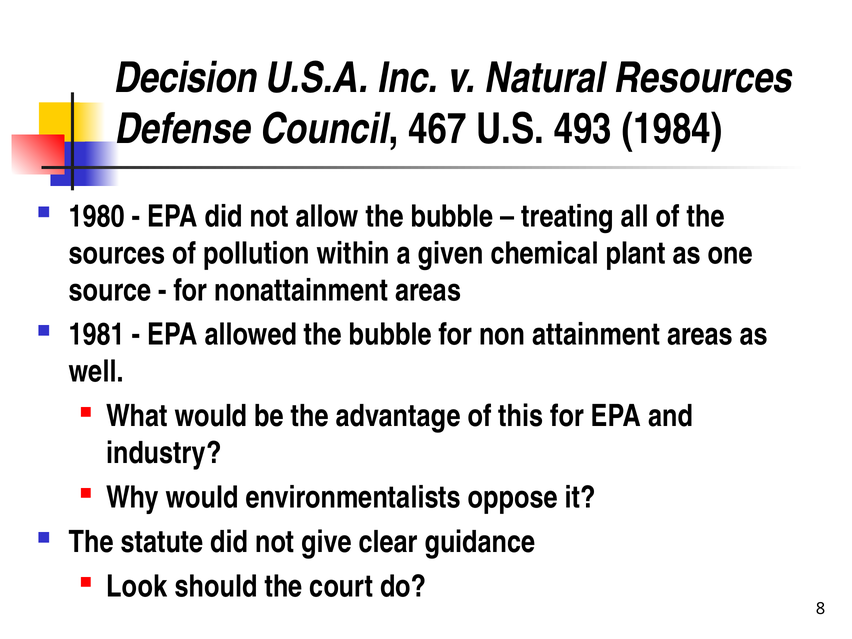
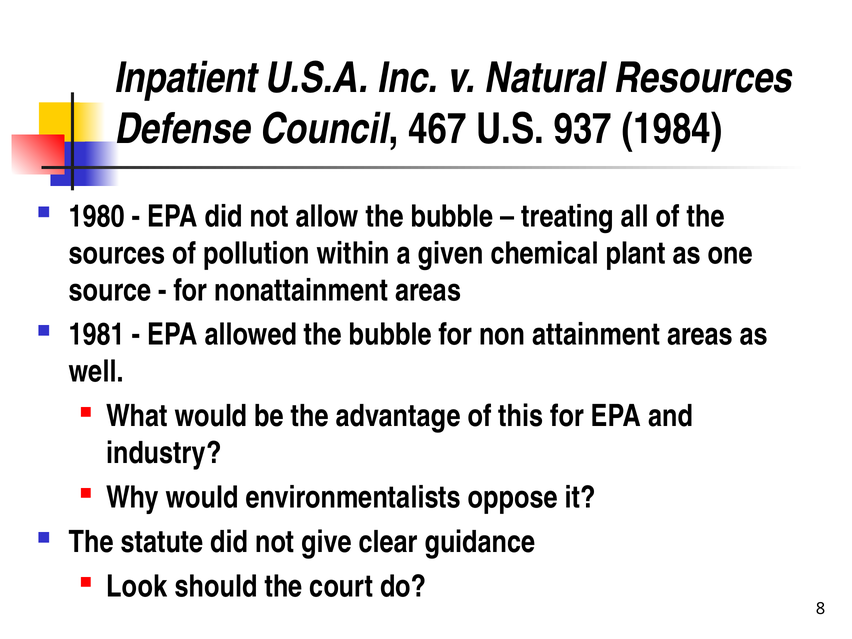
Decision: Decision -> Inpatient
493: 493 -> 937
